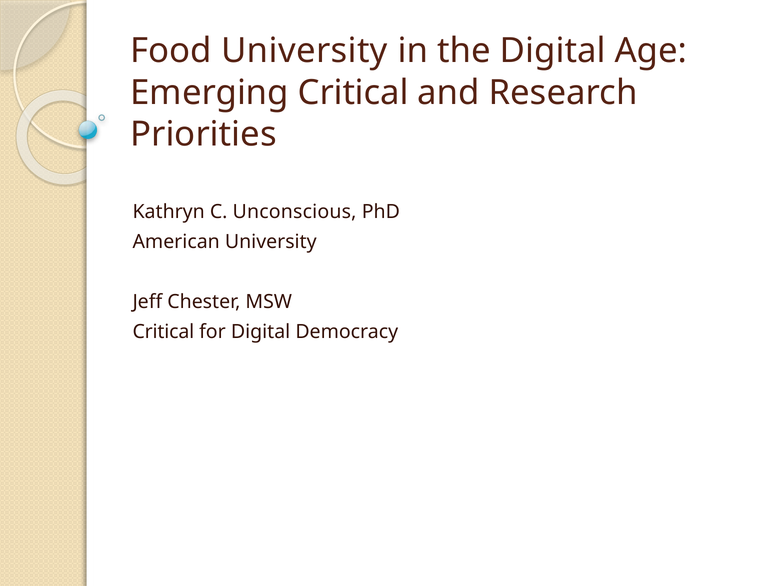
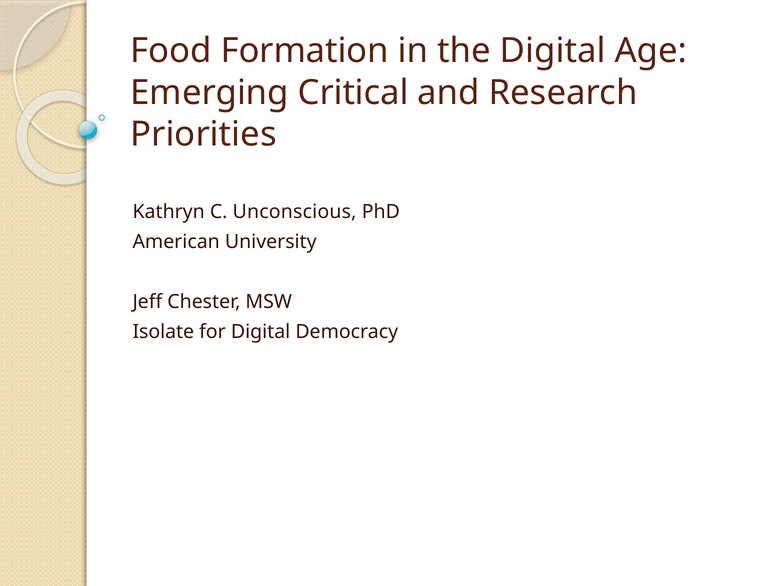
Food University: University -> Formation
Critical at (163, 332): Critical -> Isolate
